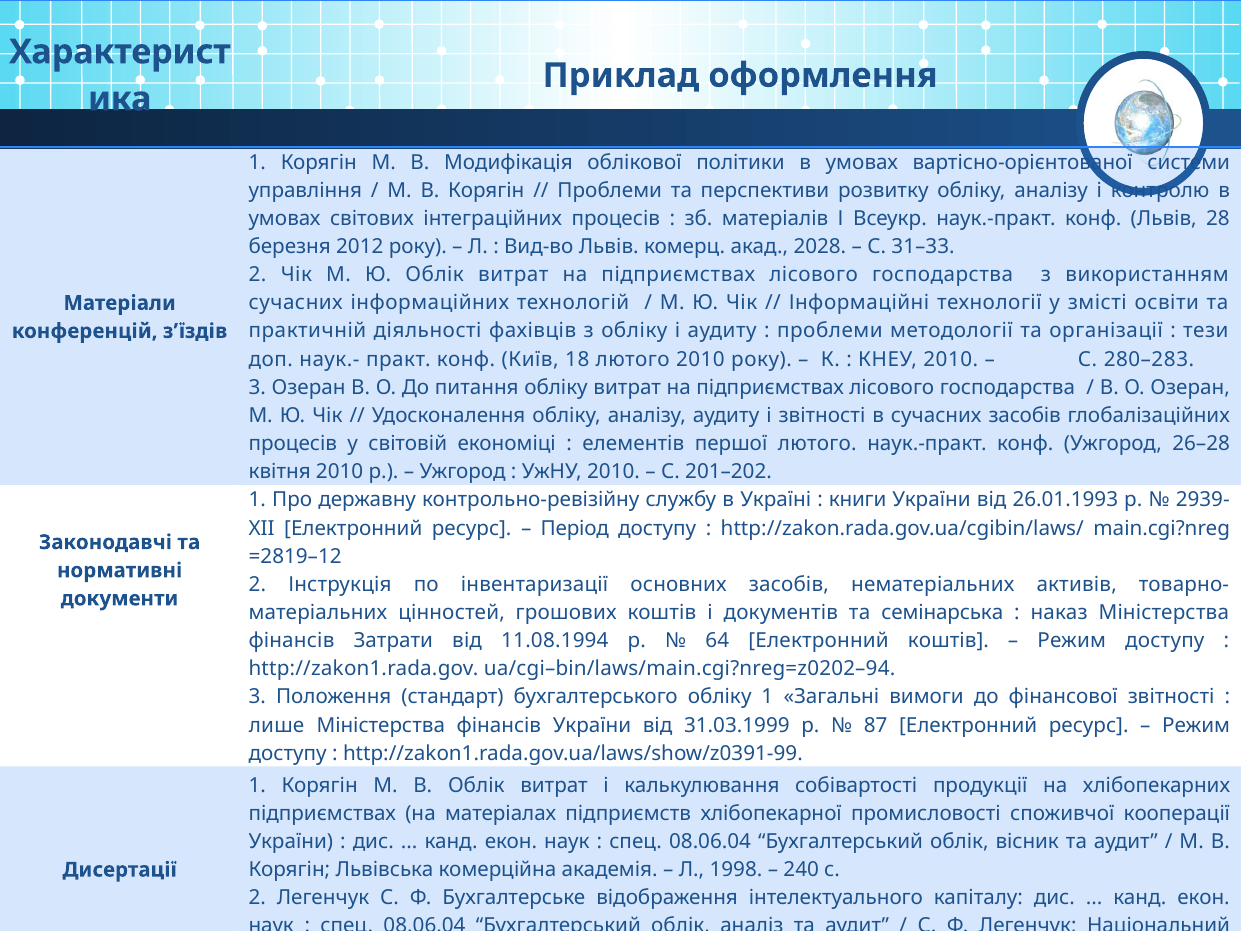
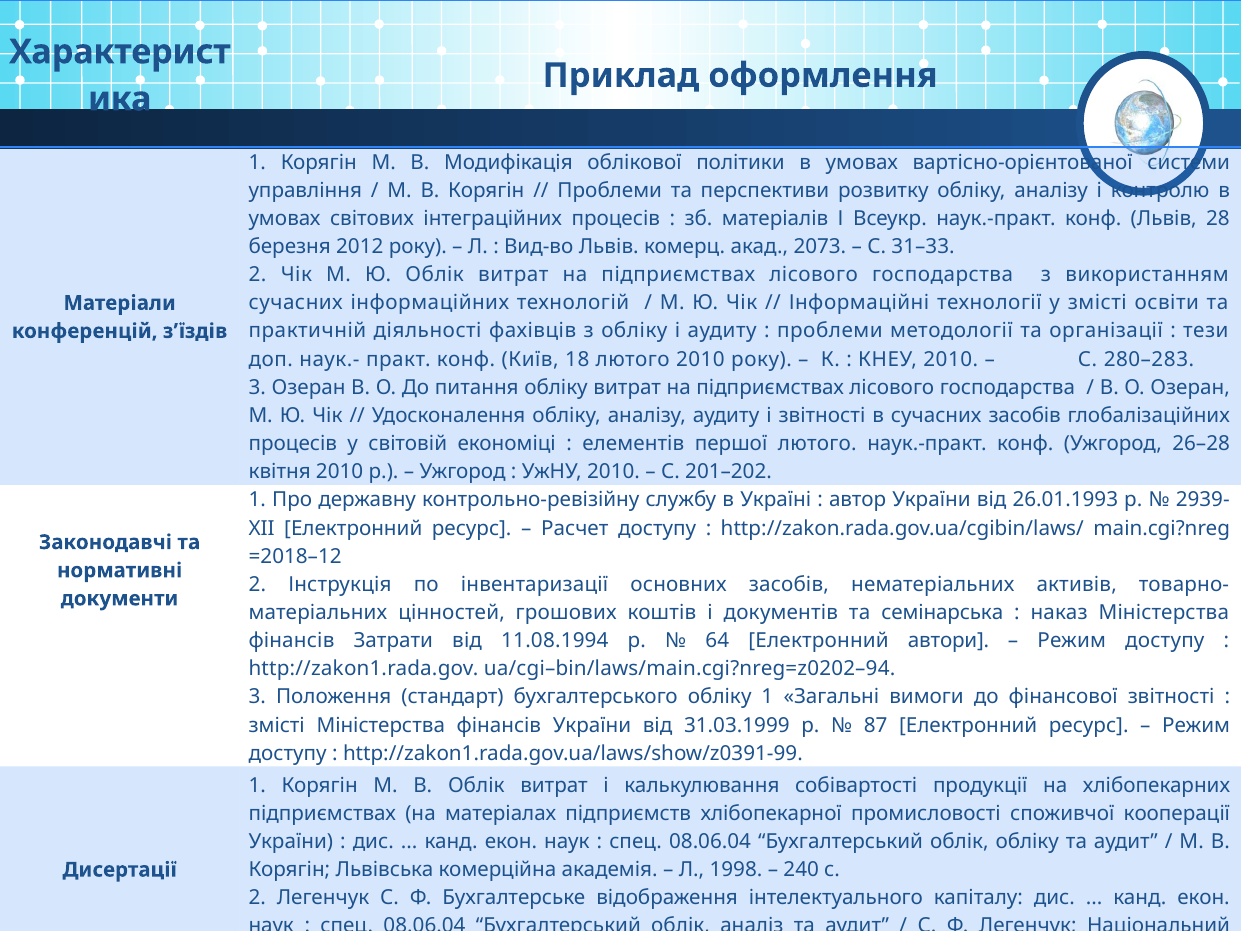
2028: 2028 -> 2073
книги: книги -> автор
Період: Період -> Расчет
=2819–12: =2819–12 -> =2018–12
Електронний коштів: коштів -> автори
лише at (277, 725): лише -> змісті
облік вісник: вісник -> обліку
